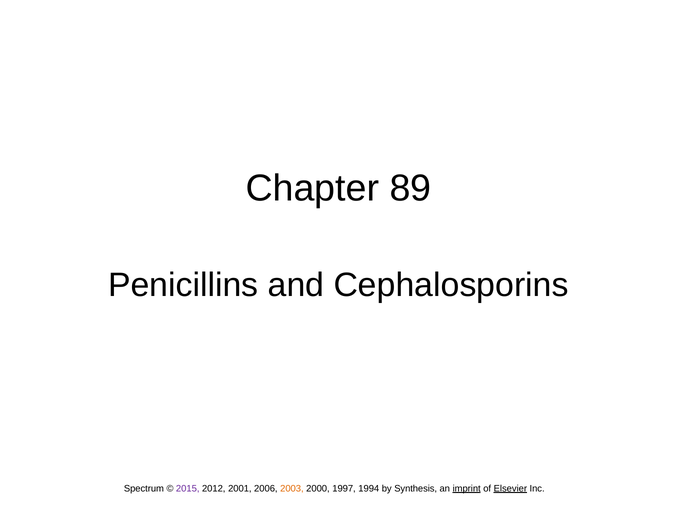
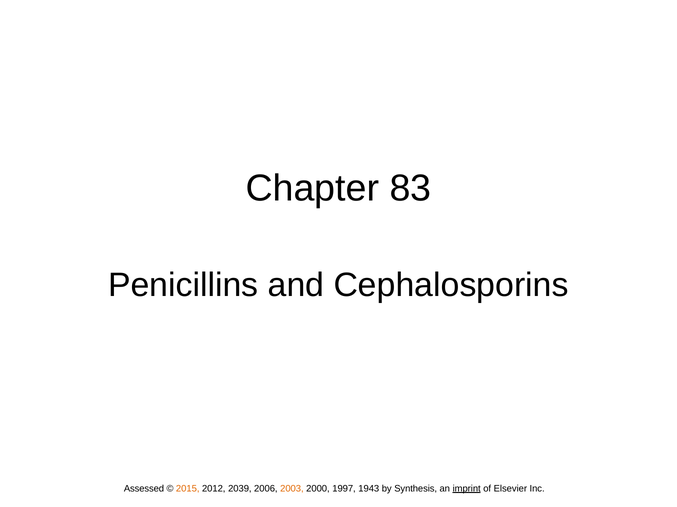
89: 89 -> 83
Spectrum: Spectrum -> Assessed
2015 colour: purple -> orange
2001: 2001 -> 2039
1994: 1994 -> 1943
Elsevier underline: present -> none
